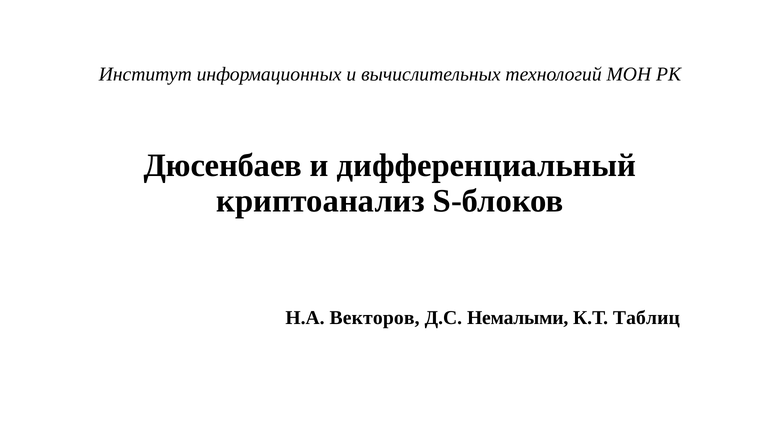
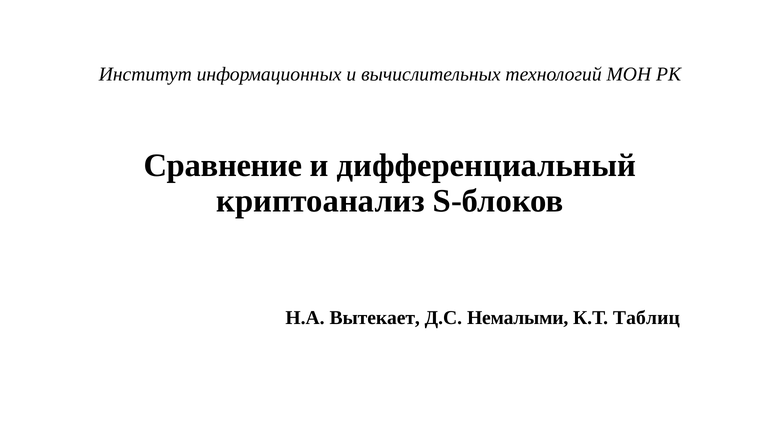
Дюсенбаев: Дюсенбаев -> Сравнение
Векторов: Векторов -> Вытекает
